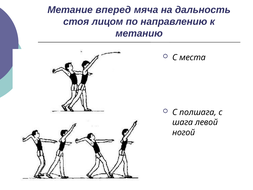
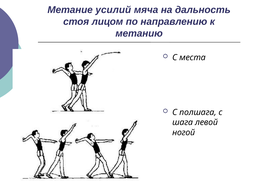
вперед: вперед -> усилий
